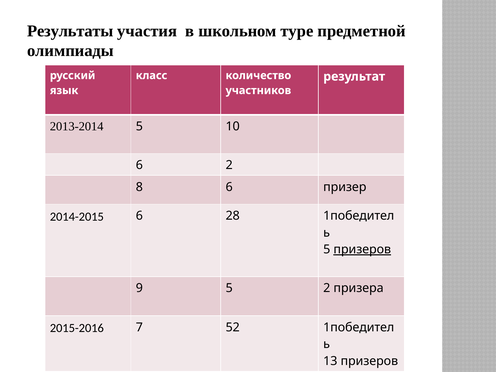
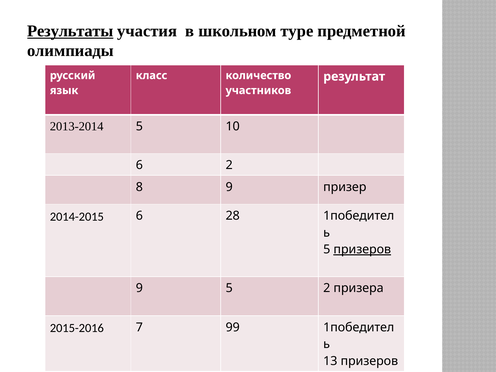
Результаты underline: none -> present
8 6: 6 -> 9
52: 52 -> 99
